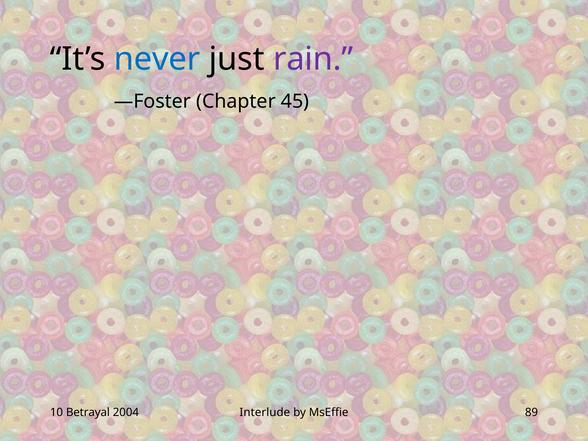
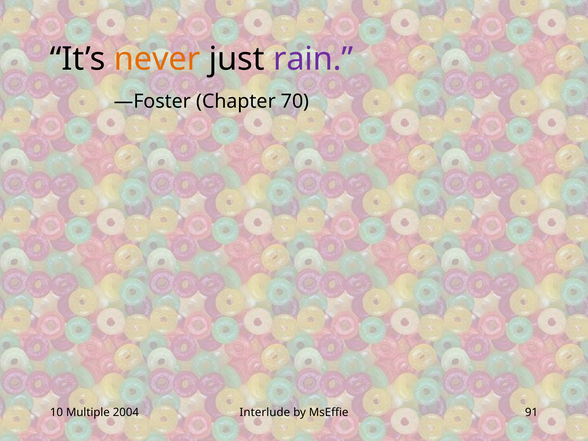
never colour: blue -> orange
45: 45 -> 70
Betrayal: Betrayal -> Multiple
89: 89 -> 91
